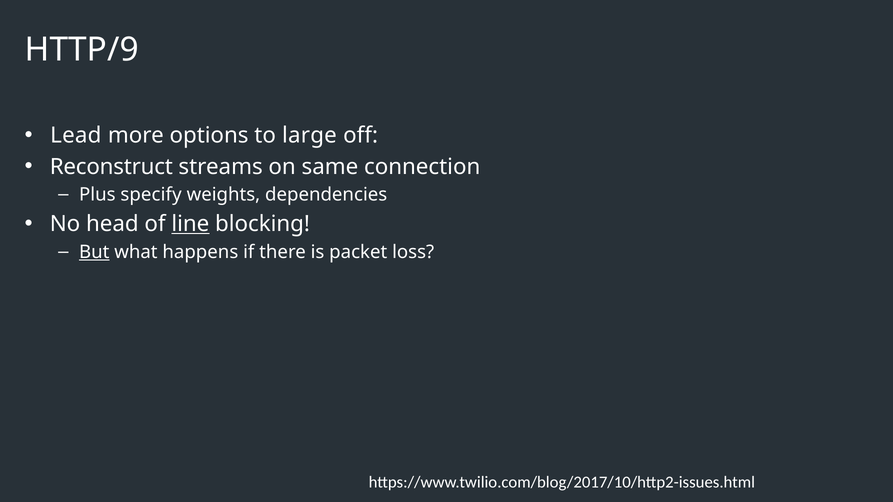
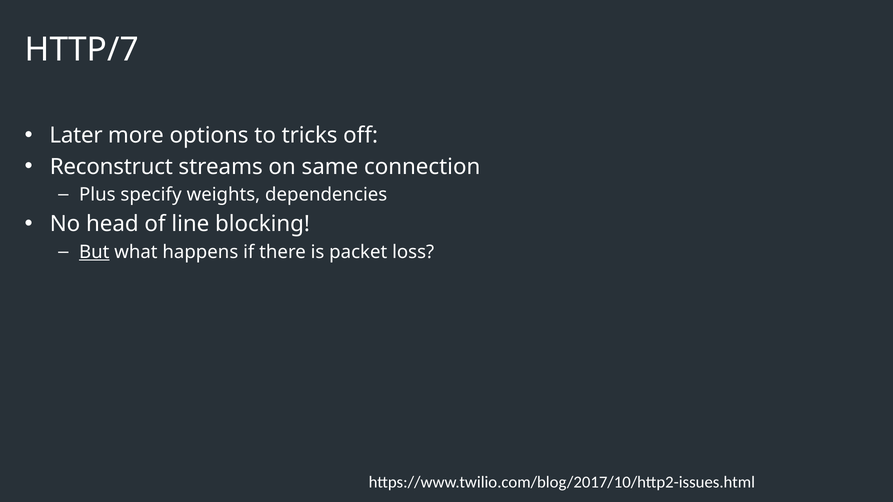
HTTP/9: HTTP/9 -> HTTP/7
Lead: Lead -> Later
large: large -> tricks
line underline: present -> none
